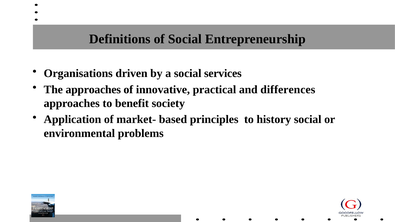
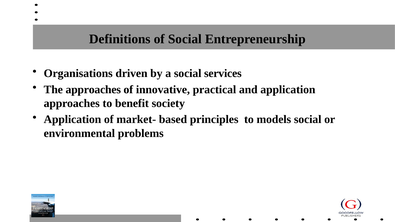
and differences: differences -> application
history: history -> models
